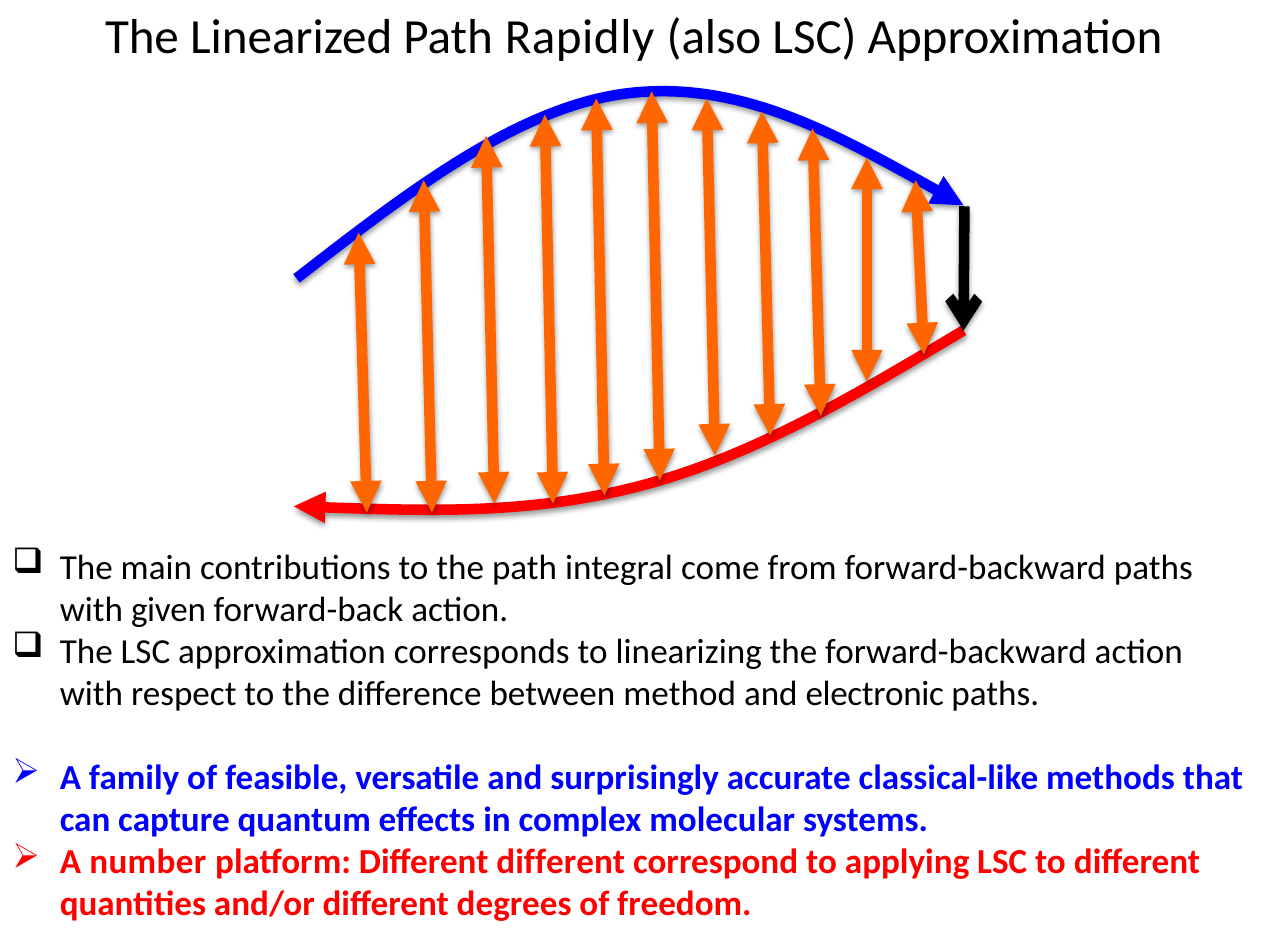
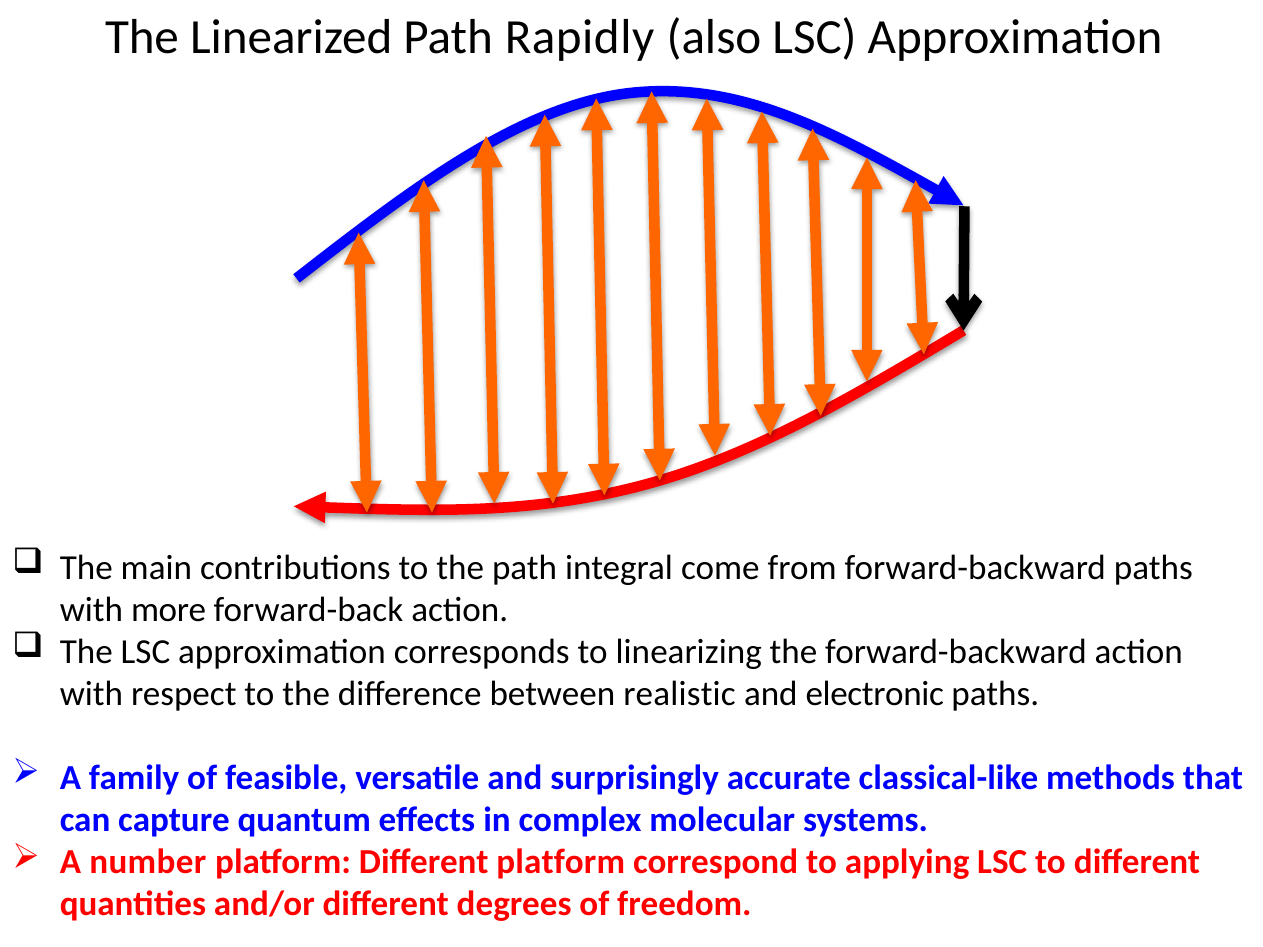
given: given -> more
method: method -> realistic
Different different: different -> platform
